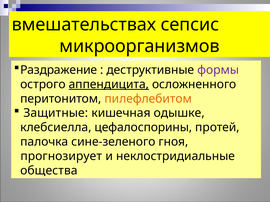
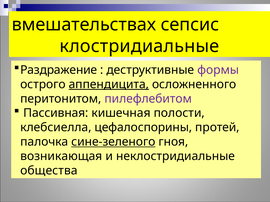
микроорганизмов: микроорганизмов -> клостридиальные
пилефлебитом colour: orange -> purple
Защитные: Защитные -> Пассивная
одышке: одышке -> полости
сине-зеленого underline: none -> present
прогнозирует: прогнозирует -> возникающая
